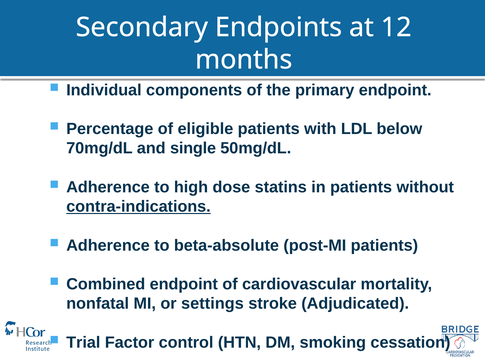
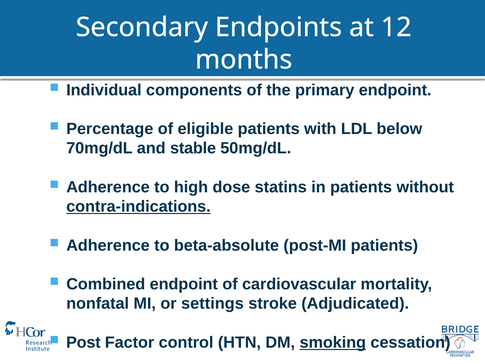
single: single -> stable
Trial: Trial -> Post
smoking underline: none -> present
